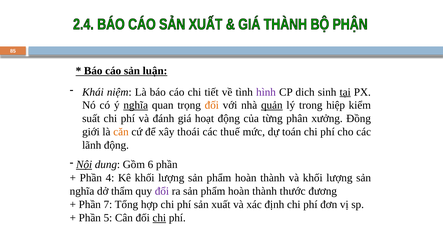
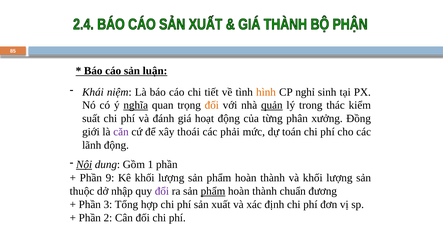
hình colour: purple -> orange
dich: dich -> nghỉ
tại underline: present -> none
hiệp: hiệp -> thác
căn colour: orange -> purple
thuế: thuế -> phải
6: 6 -> 1
4: 4 -> 9
nghĩa at (82, 191): nghĩa -> thuộc
thẩm: thẩm -> nhập
phẩm at (213, 191) underline: none -> present
thước: thước -> chuẩn
7: 7 -> 3
5: 5 -> 2
chi at (159, 218) underline: present -> none
